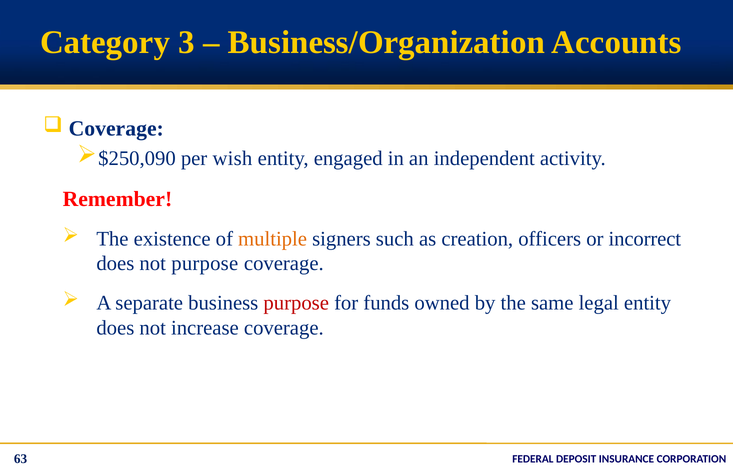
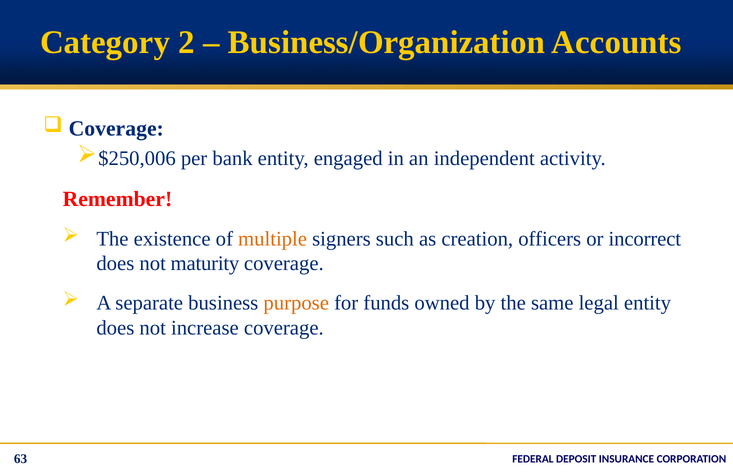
3: 3 -> 2
$250,090: $250,090 -> $250,006
wish: wish -> bank
not purpose: purpose -> maturity
purpose at (296, 303) colour: red -> orange
